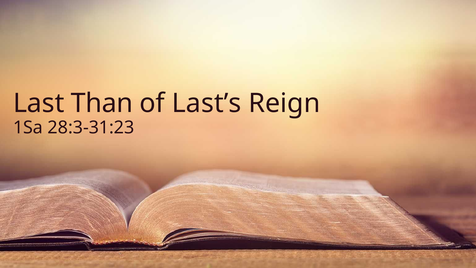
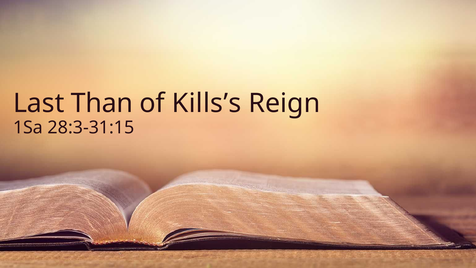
Last’s: Last’s -> Kills’s
28:3-31:23: 28:3-31:23 -> 28:3-31:15
